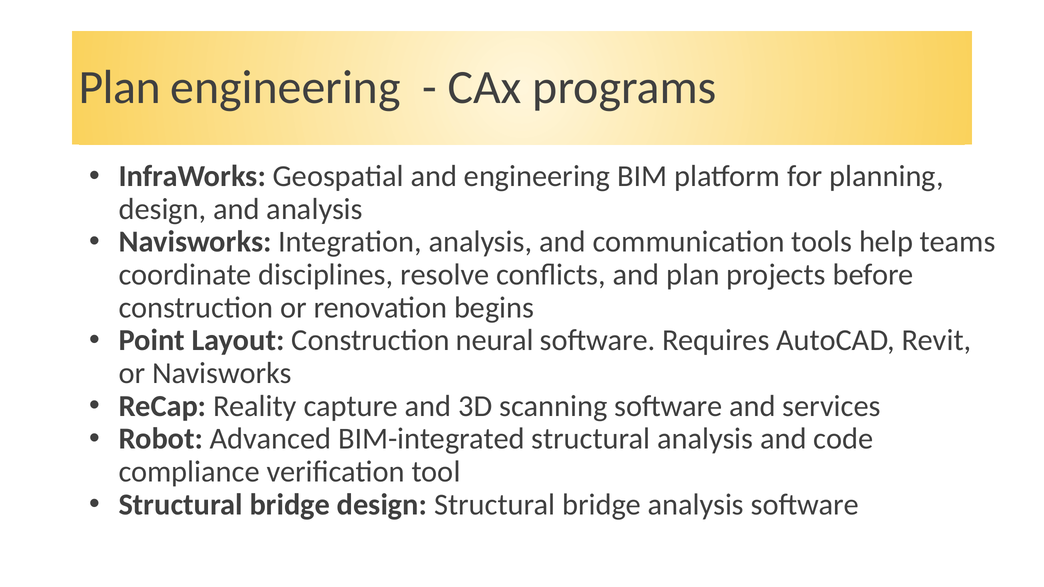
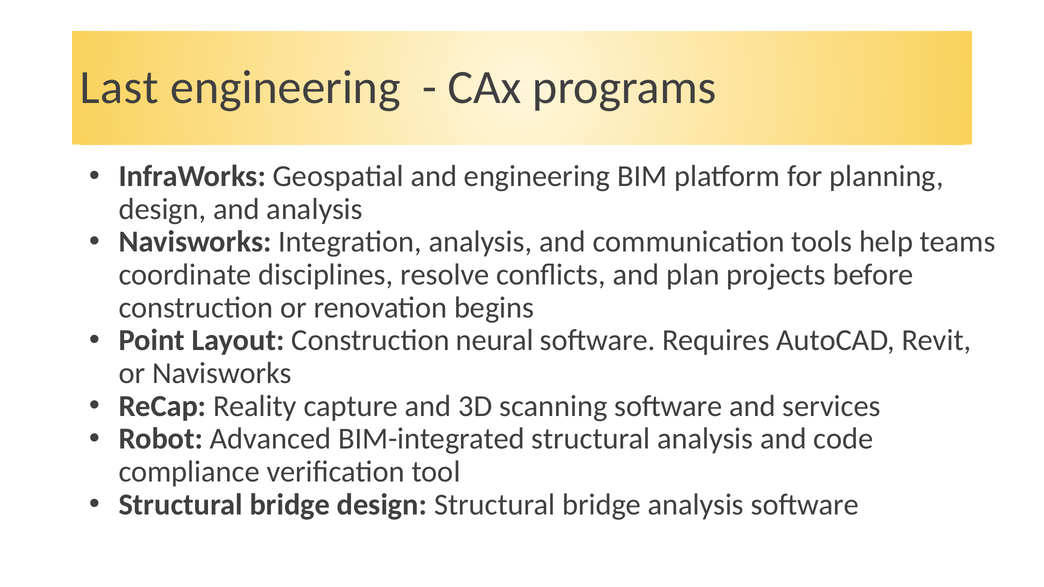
Plan at (120, 88): Plan -> Last
